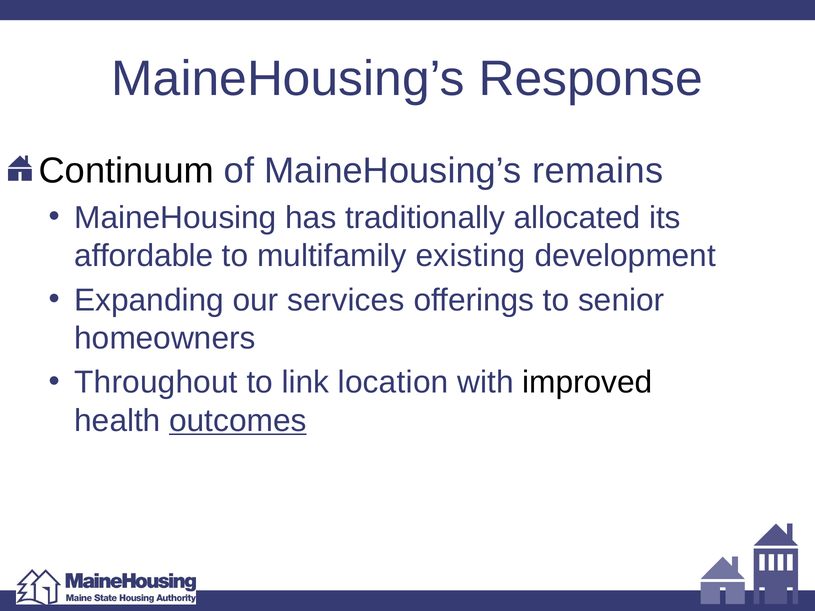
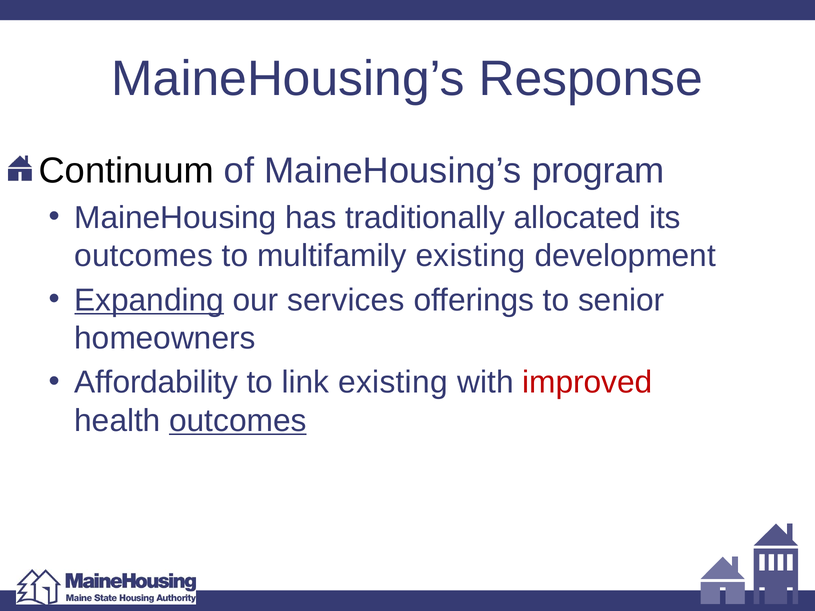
remains: remains -> program
affordable at (144, 256): affordable -> outcomes
Expanding underline: none -> present
Throughout: Throughout -> Affordability
link location: location -> existing
improved colour: black -> red
